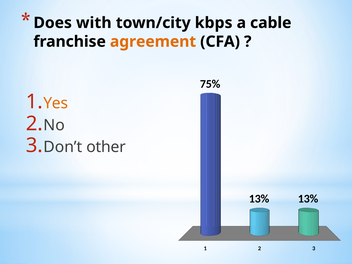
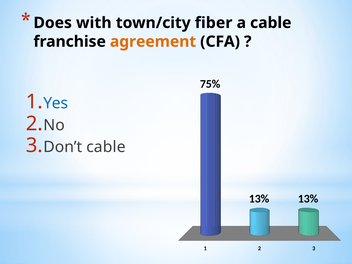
kbps: kbps -> fiber
Yes colour: orange -> blue
Don’t other: other -> cable
